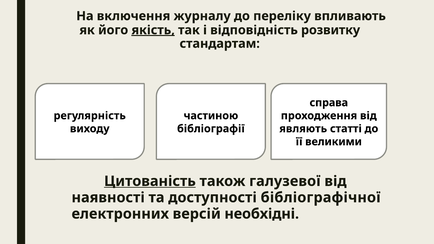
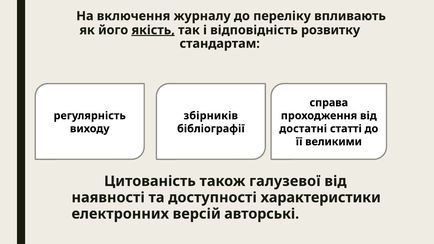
частиною: частиною -> збірників
являють: являють -> достатні
Цитованість underline: present -> none
бібліографічної: бібліографічної -> характеристики
необхідні: необхідні -> авторські
